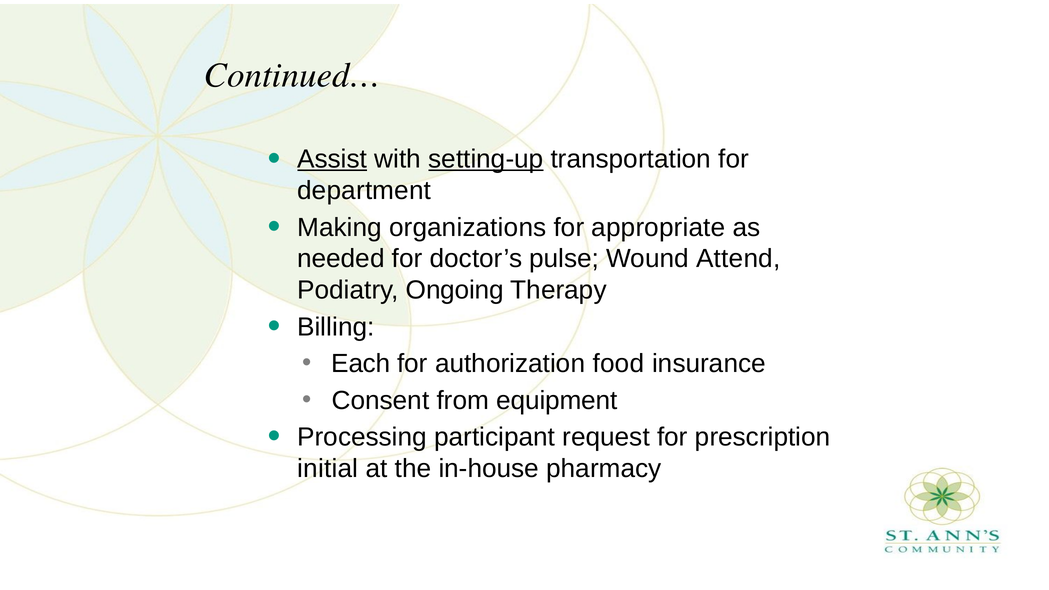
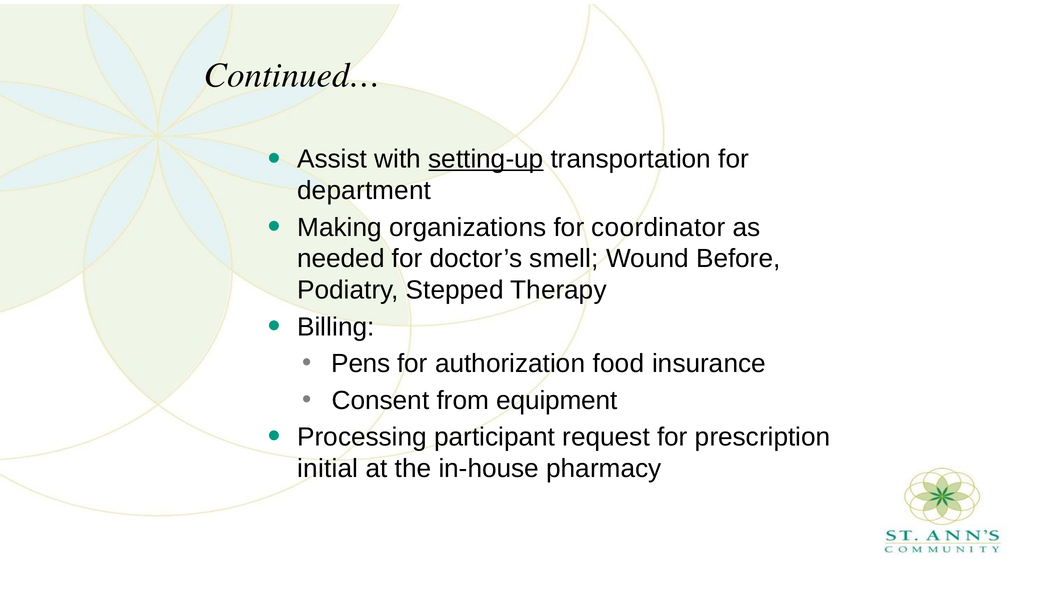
Assist underline: present -> none
appropriate: appropriate -> coordinator
pulse: pulse -> smell
Attend: Attend -> Before
Ongoing: Ongoing -> Stepped
Each: Each -> Pens
